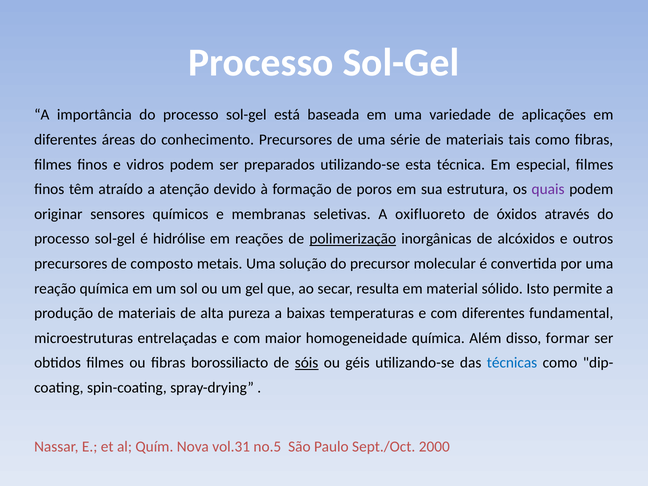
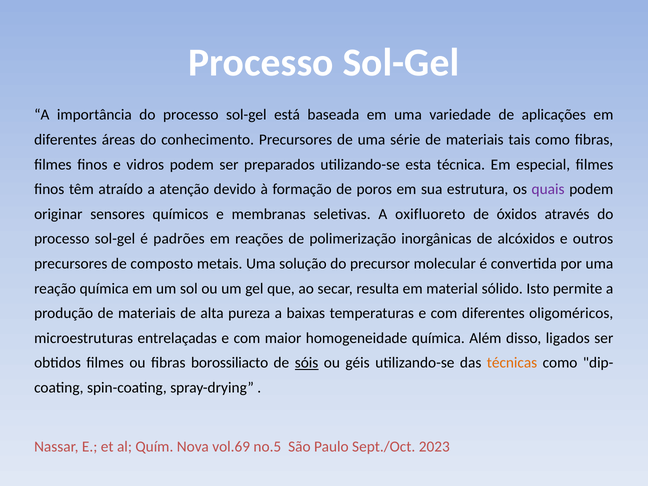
hidrólise: hidrólise -> padrões
polimerização underline: present -> none
fundamental: fundamental -> oligoméricos
formar: formar -> ligados
técnicas colour: blue -> orange
vol.31: vol.31 -> vol.69
2000: 2000 -> 2023
